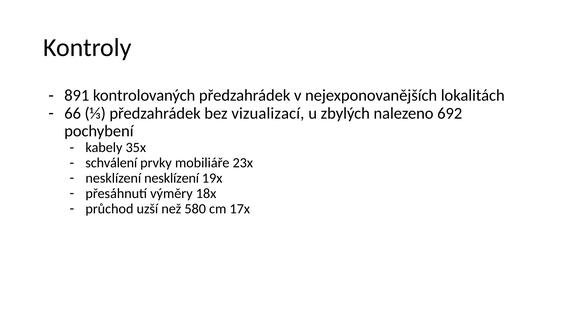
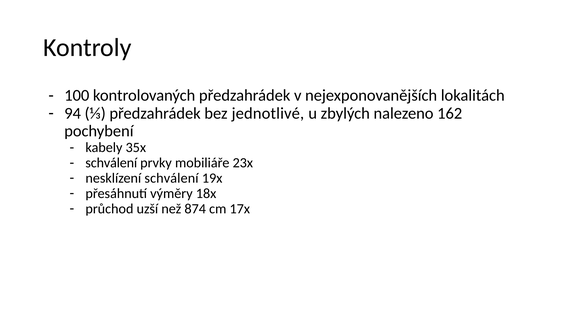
891: 891 -> 100
66: 66 -> 94
vizualizací: vizualizací -> jednotlivé
692: 692 -> 162
nesklízení nesklízení: nesklízení -> schválení
580: 580 -> 874
